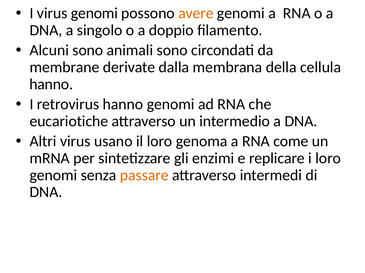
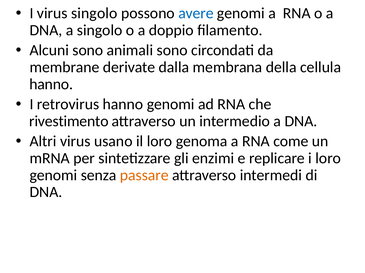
virus genomi: genomi -> singolo
avere colour: orange -> blue
eucariotiche: eucariotiche -> rivestimento
